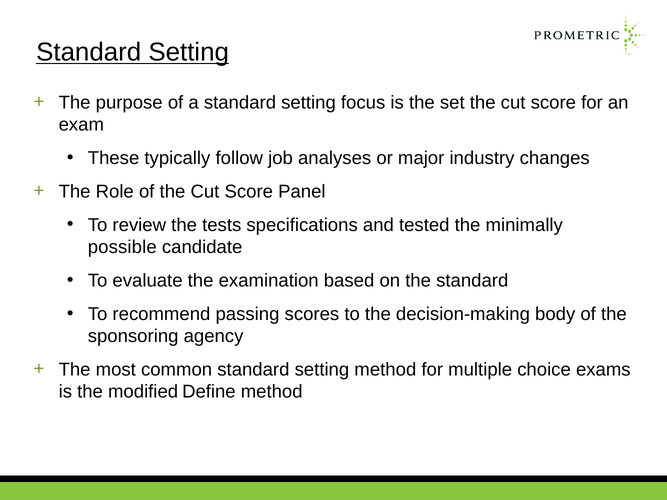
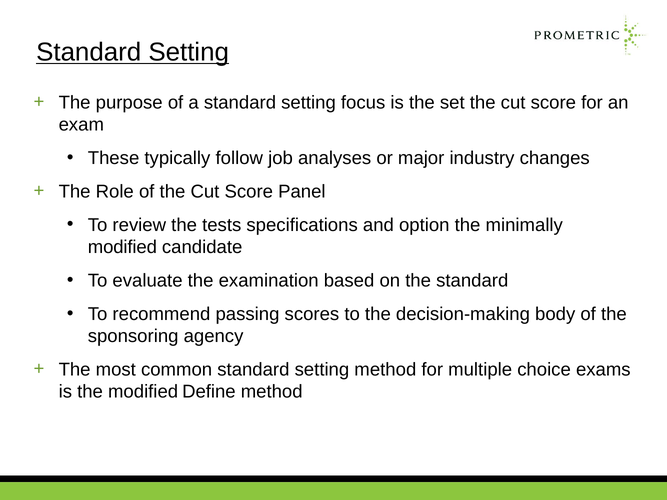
tested: tested -> option
possible at (122, 247): possible -> modified
